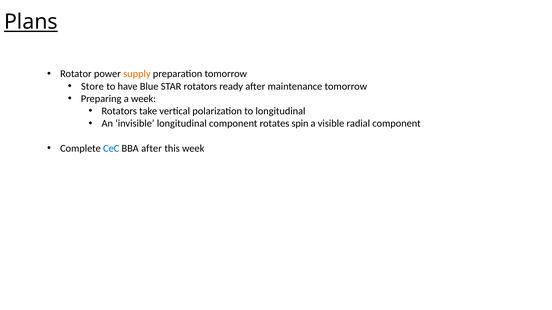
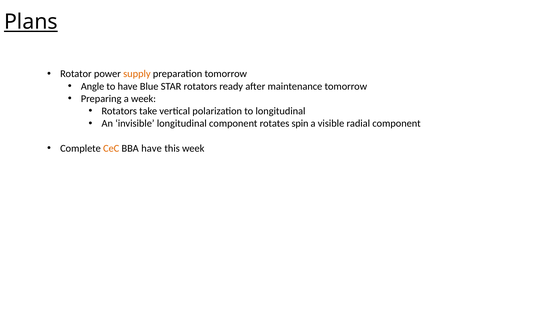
Store: Store -> Angle
CeC colour: blue -> orange
BBA after: after -> have
